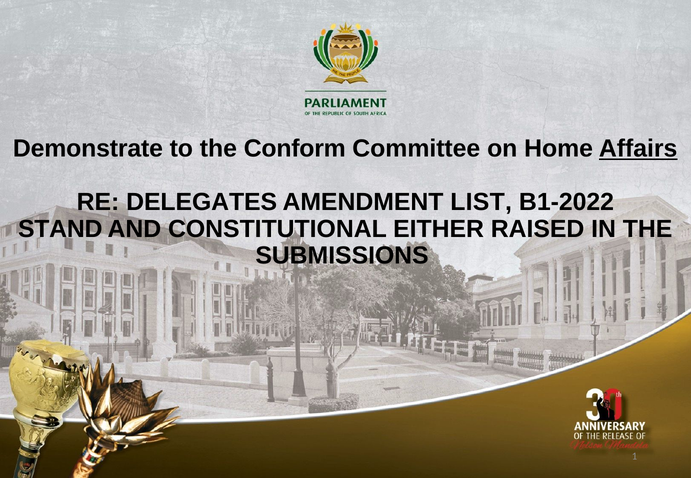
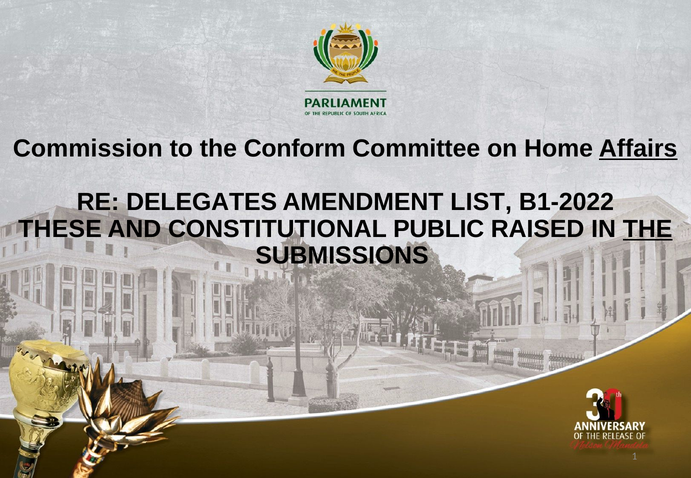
Demonstrate: Demonstrate -> Commission
STAND: STAND -> THESE
EITHER: EITHER -> PUBLIC
THE at (648, 229) underline: none -> present
